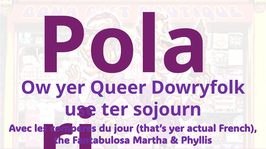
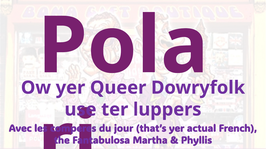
sojourn: sojourn -> luppers
